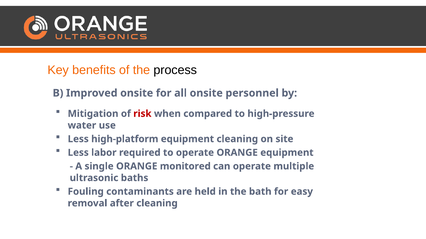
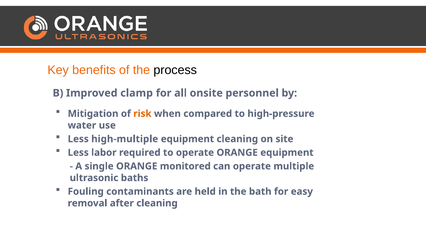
Improved onsite: onsite -> clamp
risk colour: red -> orange
high-platform: high-platform -> high-multiple
